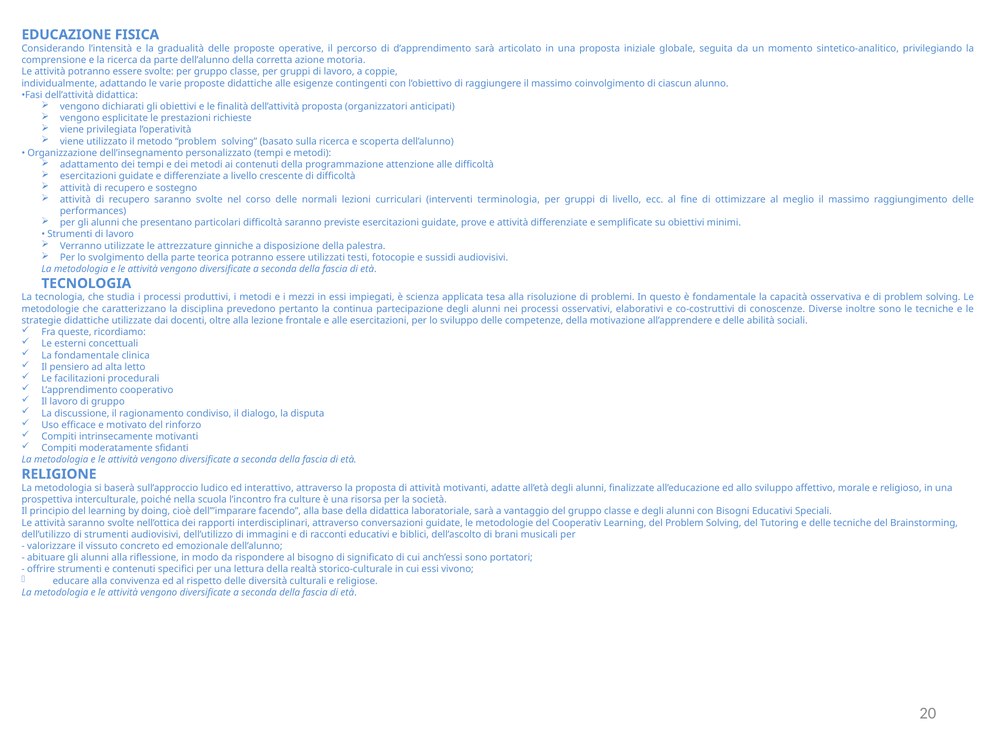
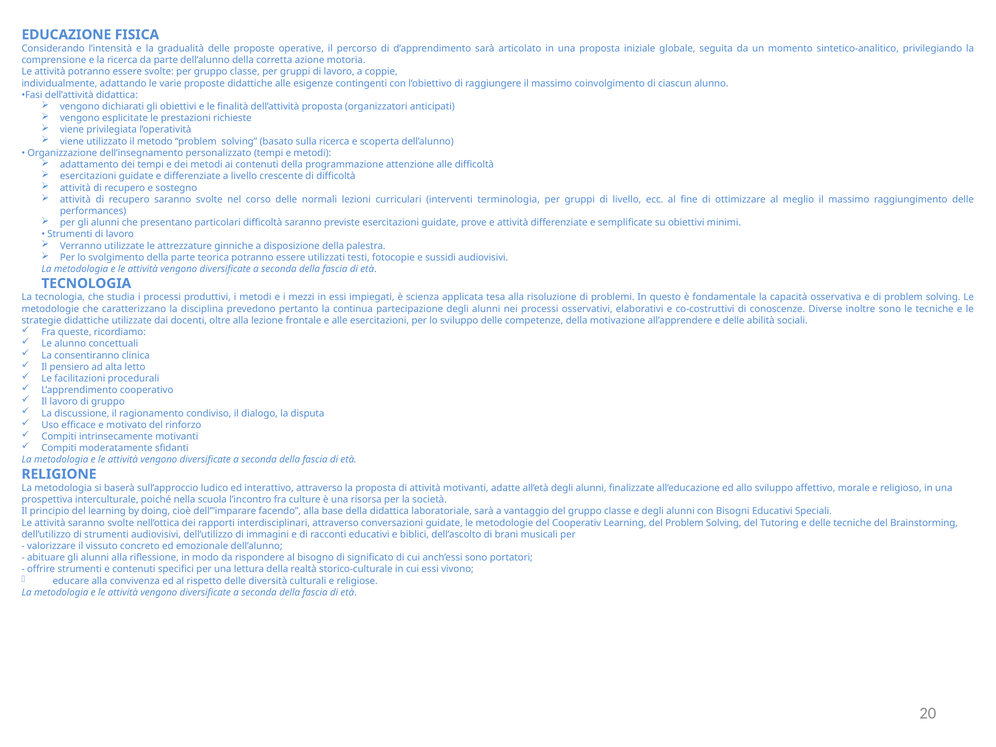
Le esterni: esterni -> alunno
La fondamentale: fondamentale -> consentiranno
